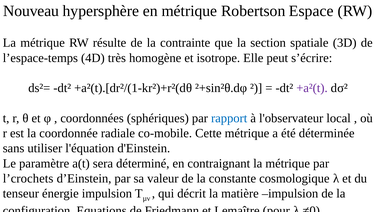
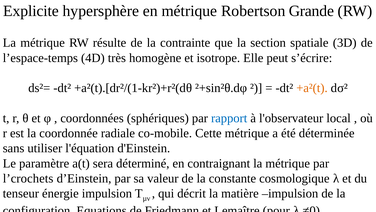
Nouveau: Nouveau -> Explicite
Espace: Espace -> Grande
+a²(t colour: purple -> orange
